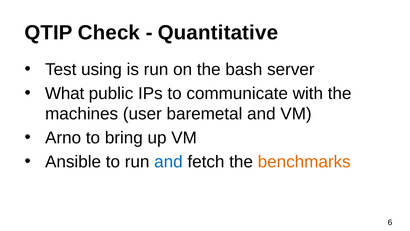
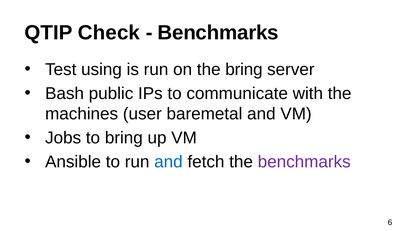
Quantitative at (218, 33): Quantitative -> Benchmarks
the bash: bash -> bring
What: What -> Bash
Arno: Arno -> Jobs
benchmarks at (304, 162) colour: orange -> purple
